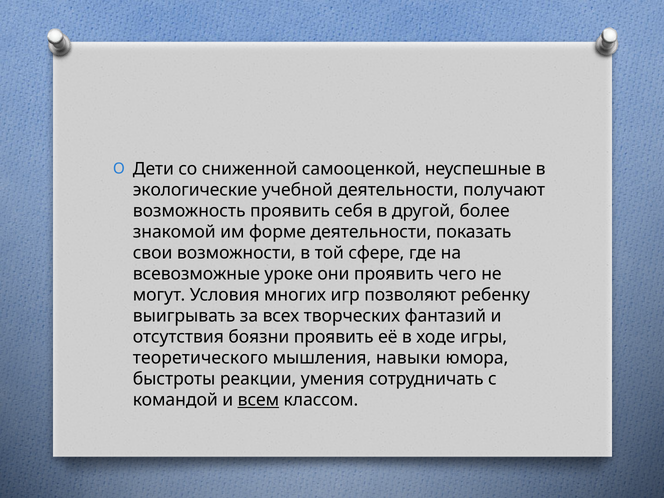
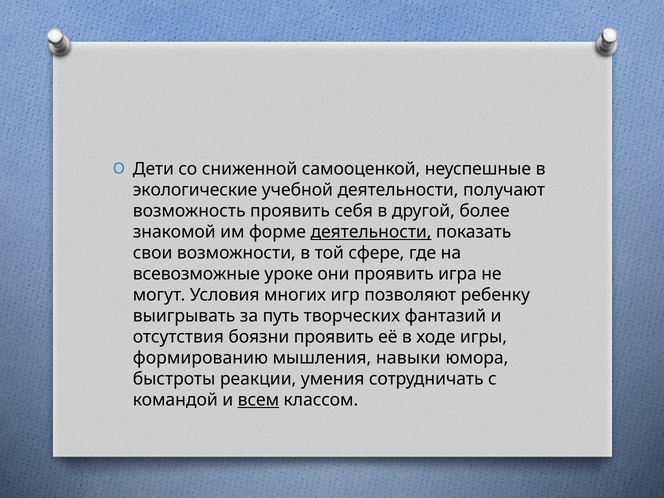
деятельности at (371, 232) underline: none -> present
чего: чего -> игра
всех: всех -> путь
теоретического: теоретического -> формированию
